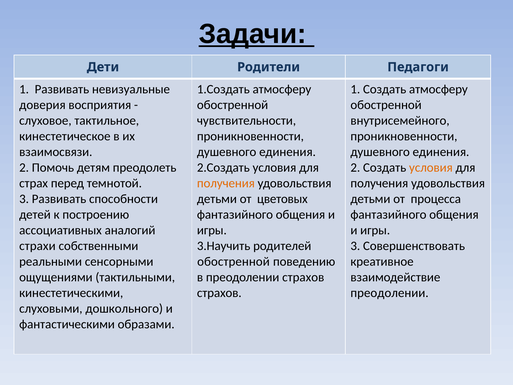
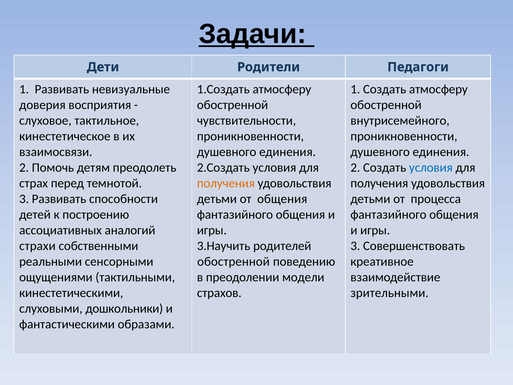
условия at (431, 168) colour: orange -> blue
от цветовых: цветовых -> общения
преодолении страхов: страхов -> модели
преодолении at (390, 293): преодолении -> зрительными
дошкольного: дошкольного -> дошкольники
